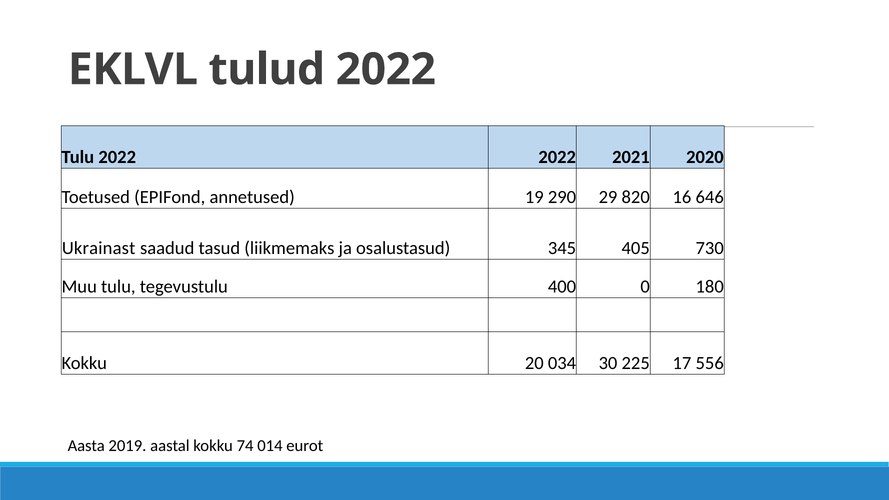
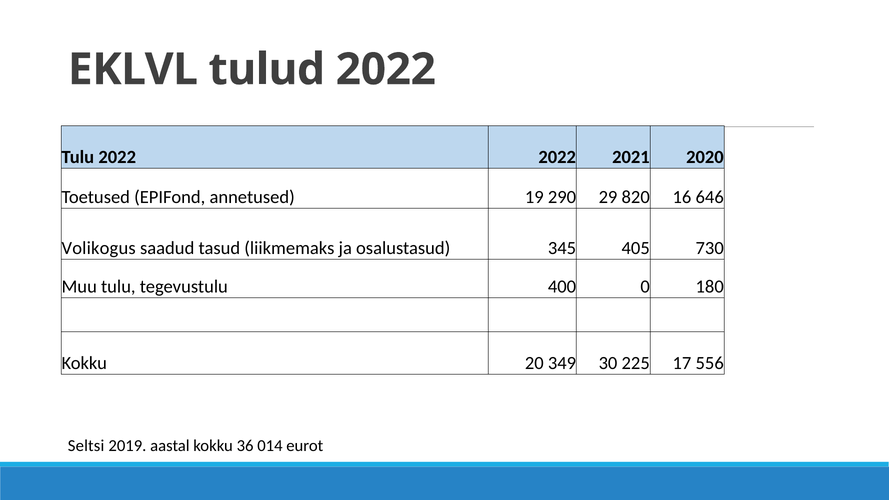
Ukrainast: Ukrainast -> Volikogus
034: 034 -> 349
Aasta: Aasta -> Seltsi
74: 74 -> 36
